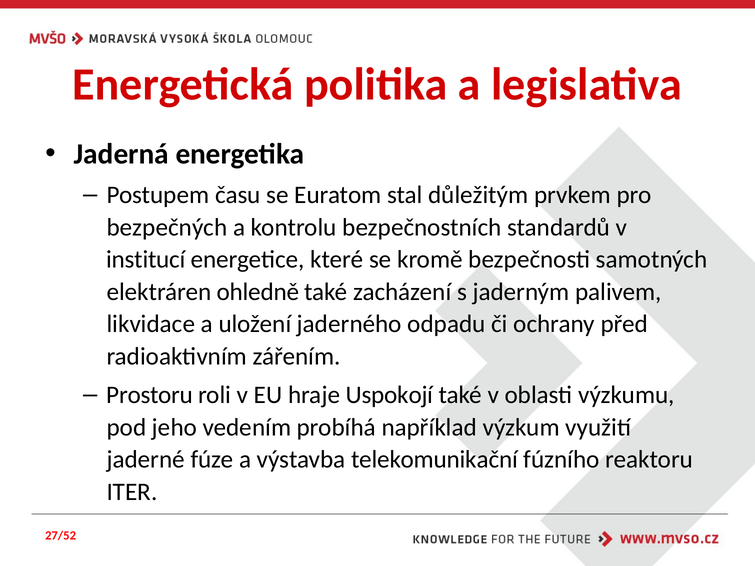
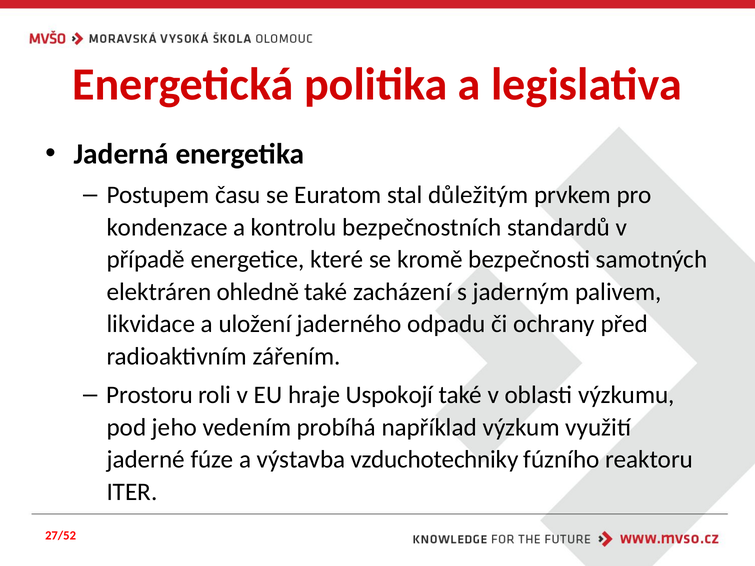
bezpečných: bezpečných -> kondenzace
institucí: institucí -> případě
telekomunikační: telekomunikační -> vzduchotechniky
